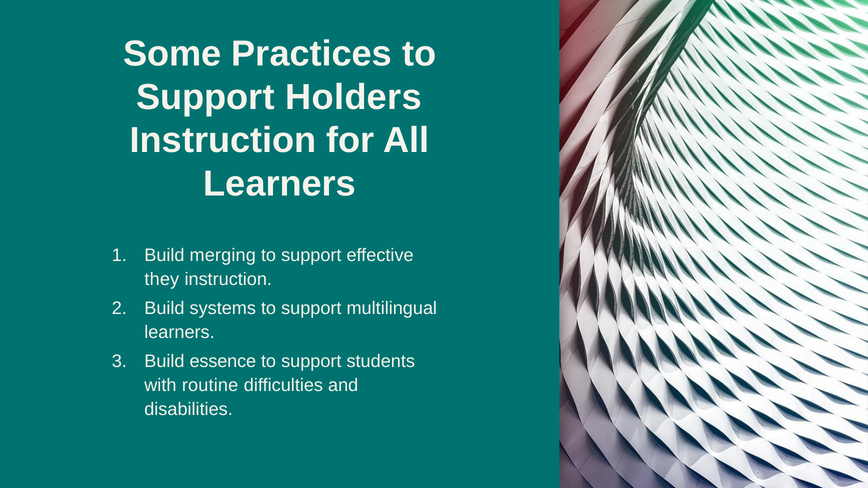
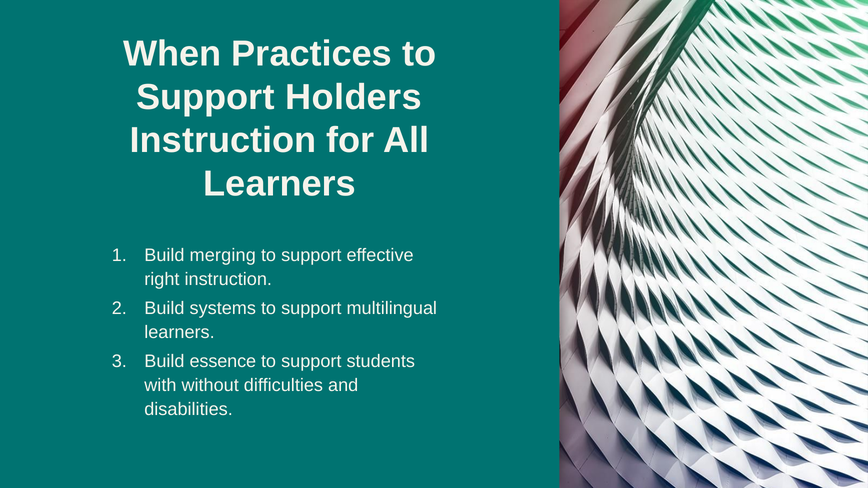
Some: Some -> When
they: they -> right
routine: routine -> without
